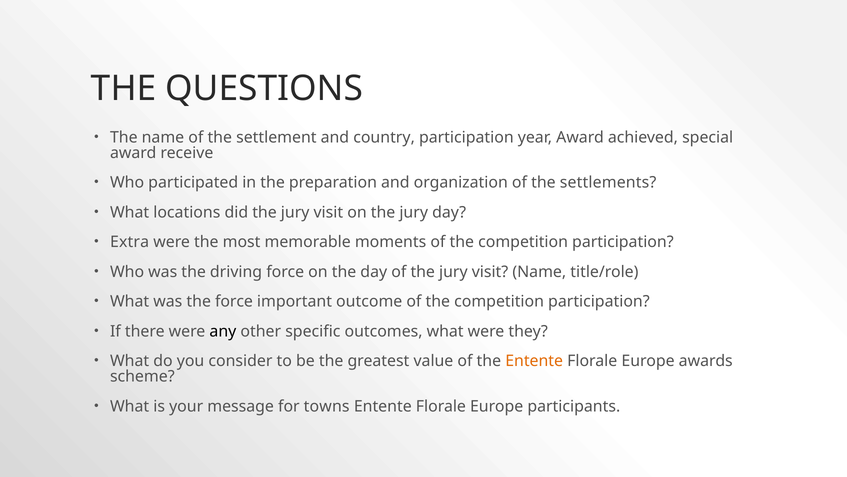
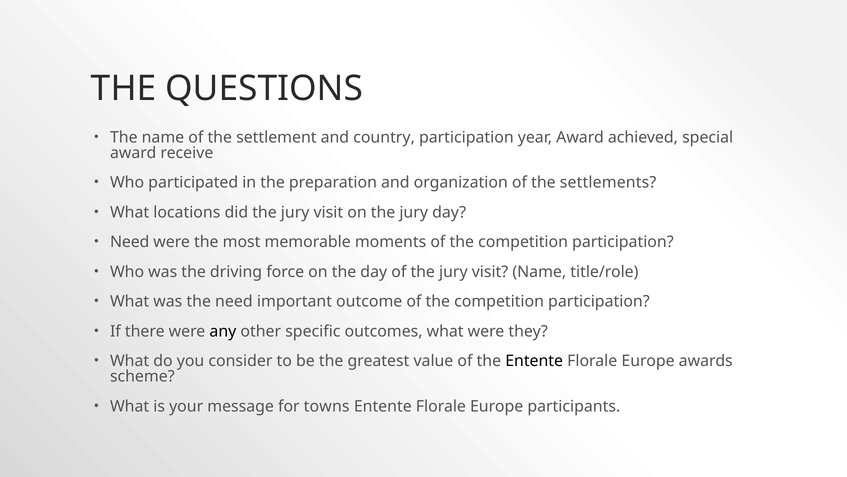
Extra at (130, 242): Extra -> Need
the force: force -> need
Entente at (534, 361) colour: orange -> black
